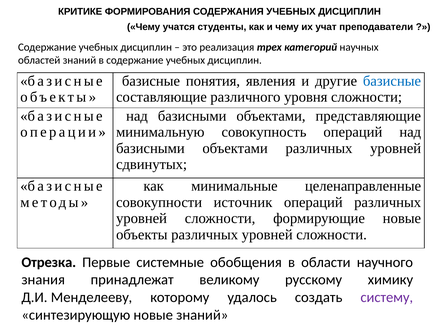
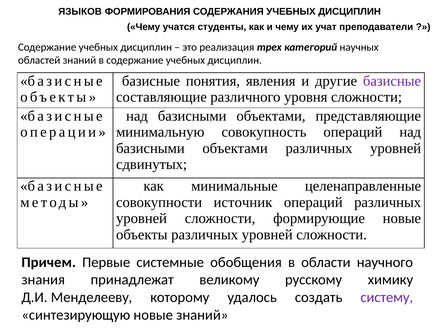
КРИТИКЕ: КРИТИКЕ -> ЯЗЫКОВ
базисные at (392, 81) colour: blue -> purple
Отрезка: Отрезка -> Причем
